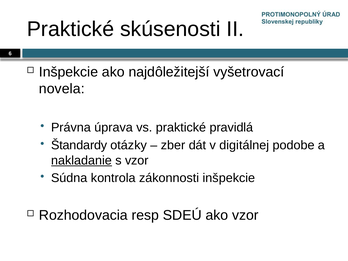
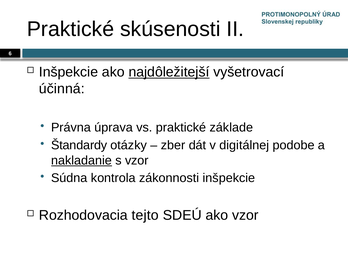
najdôležitejší underline: none -> present
novela: novela -> účinná
pravidlá: pravidlá -> základe
resp: resp -> tejto
